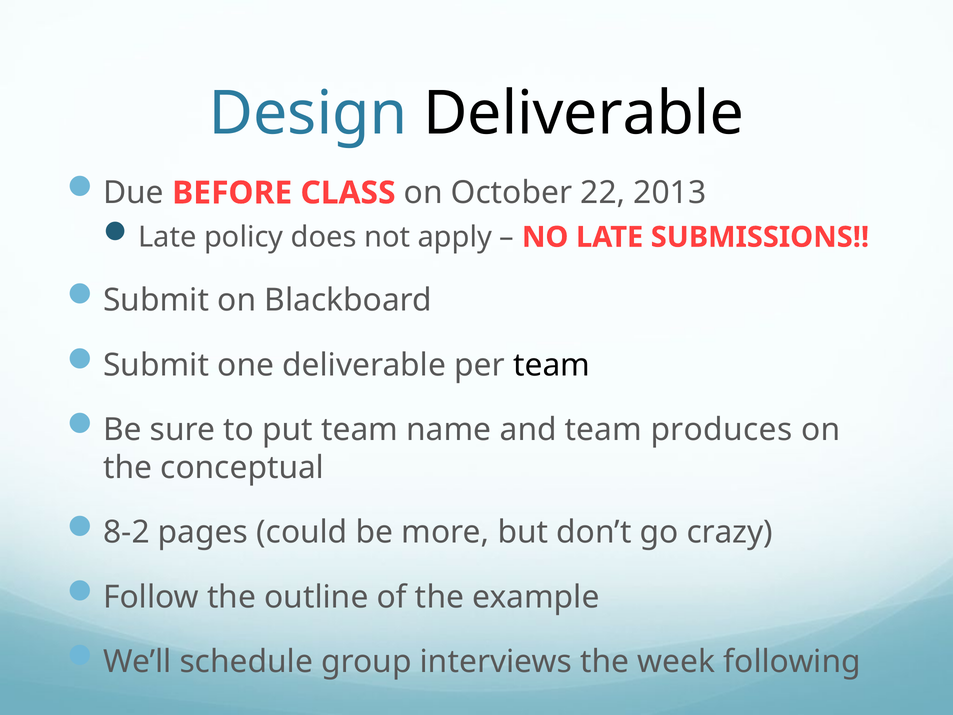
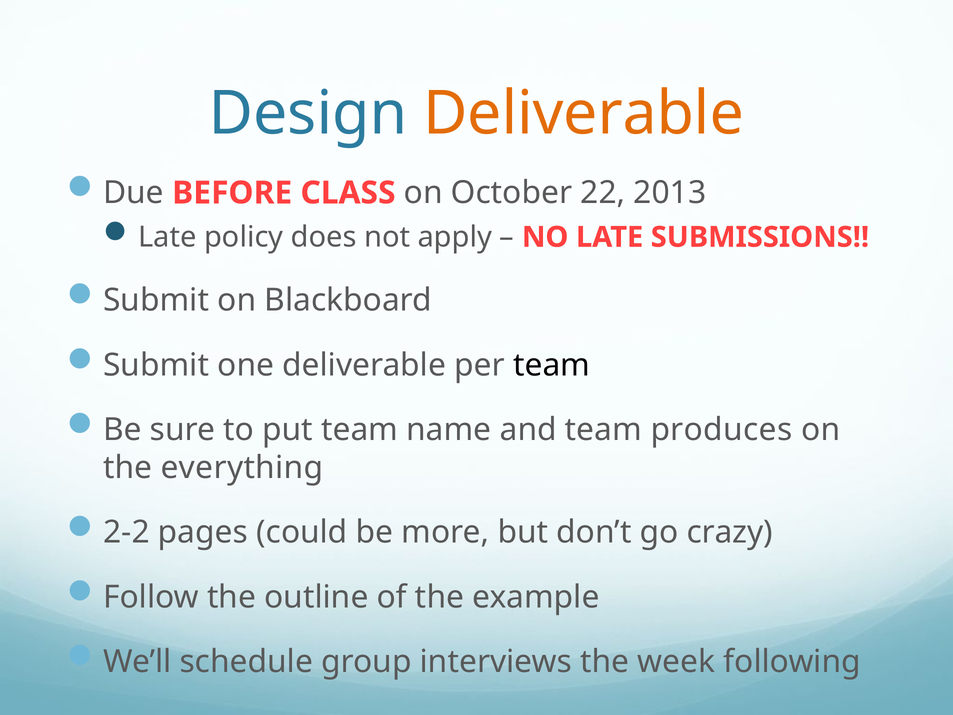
Deliverable at (583, 113) colour: black -> orange
conceptual: conceptual -> everything
8-2: 8-2 -> 2-2
